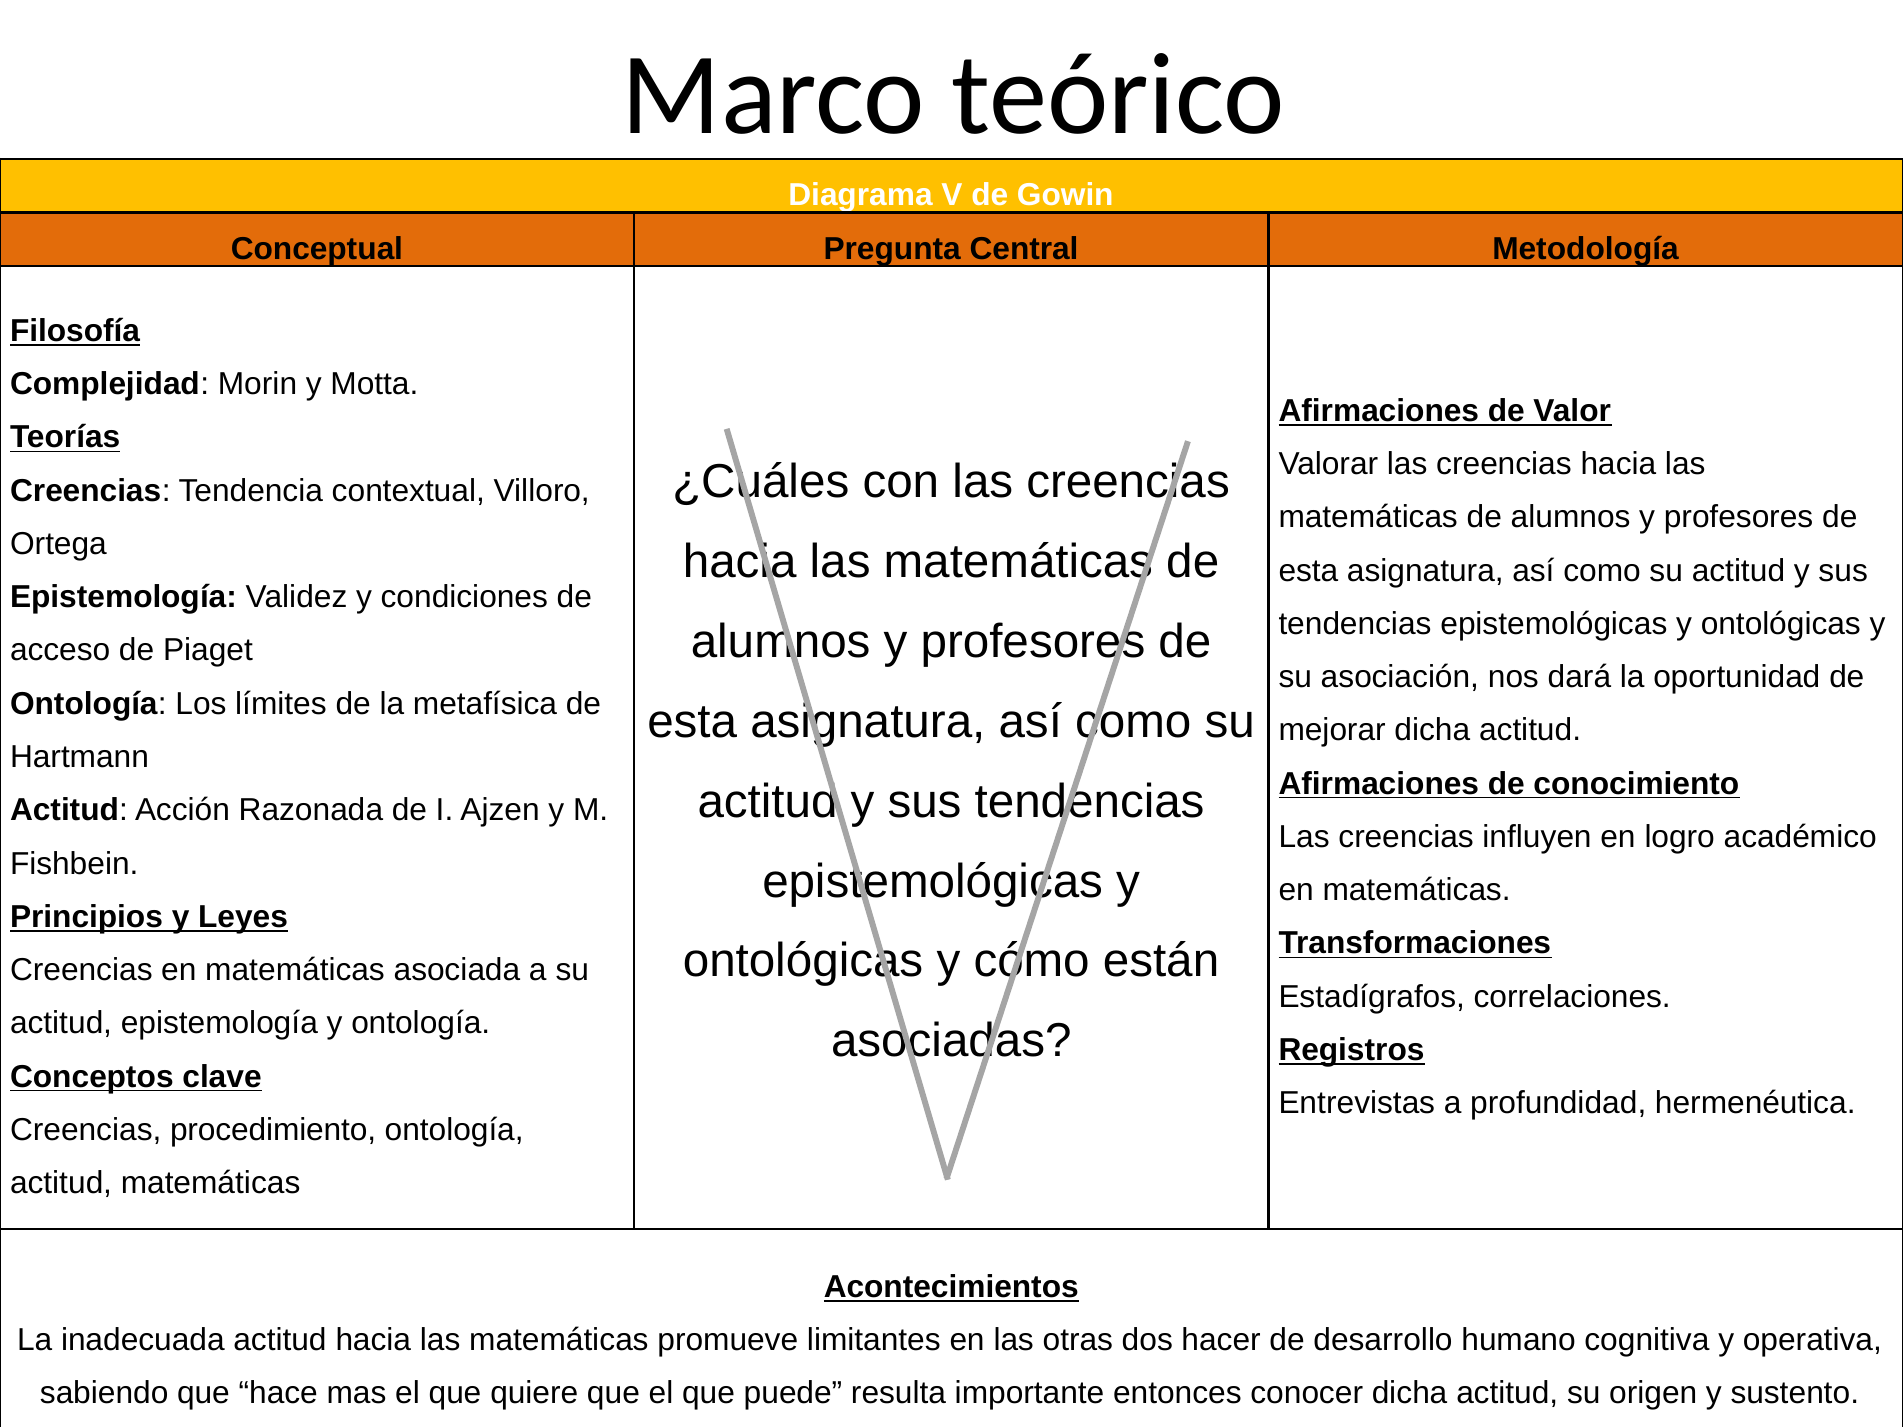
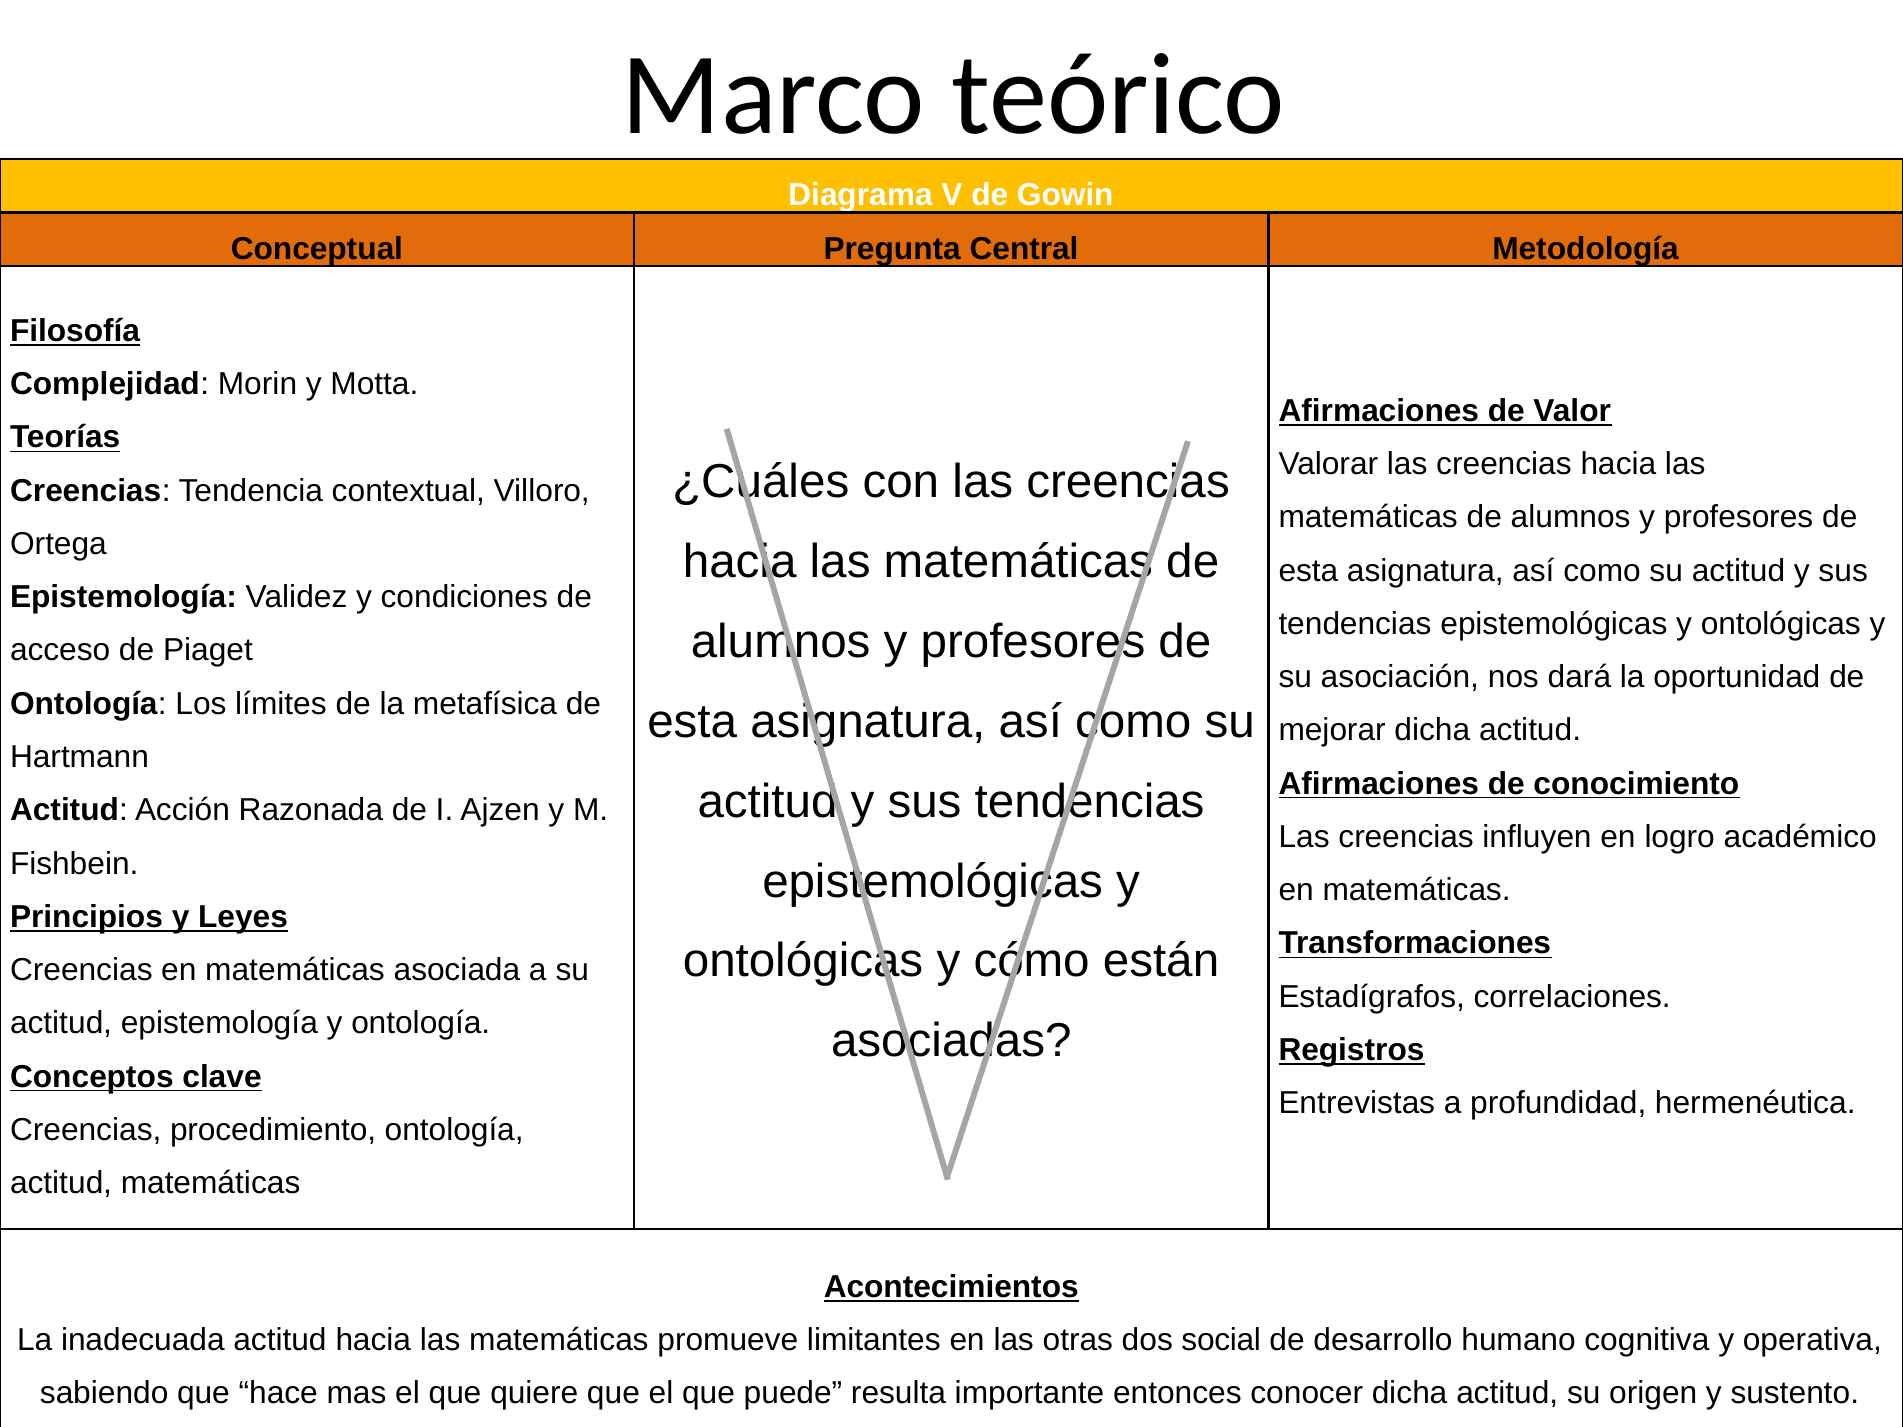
hacer: hacer -> social
